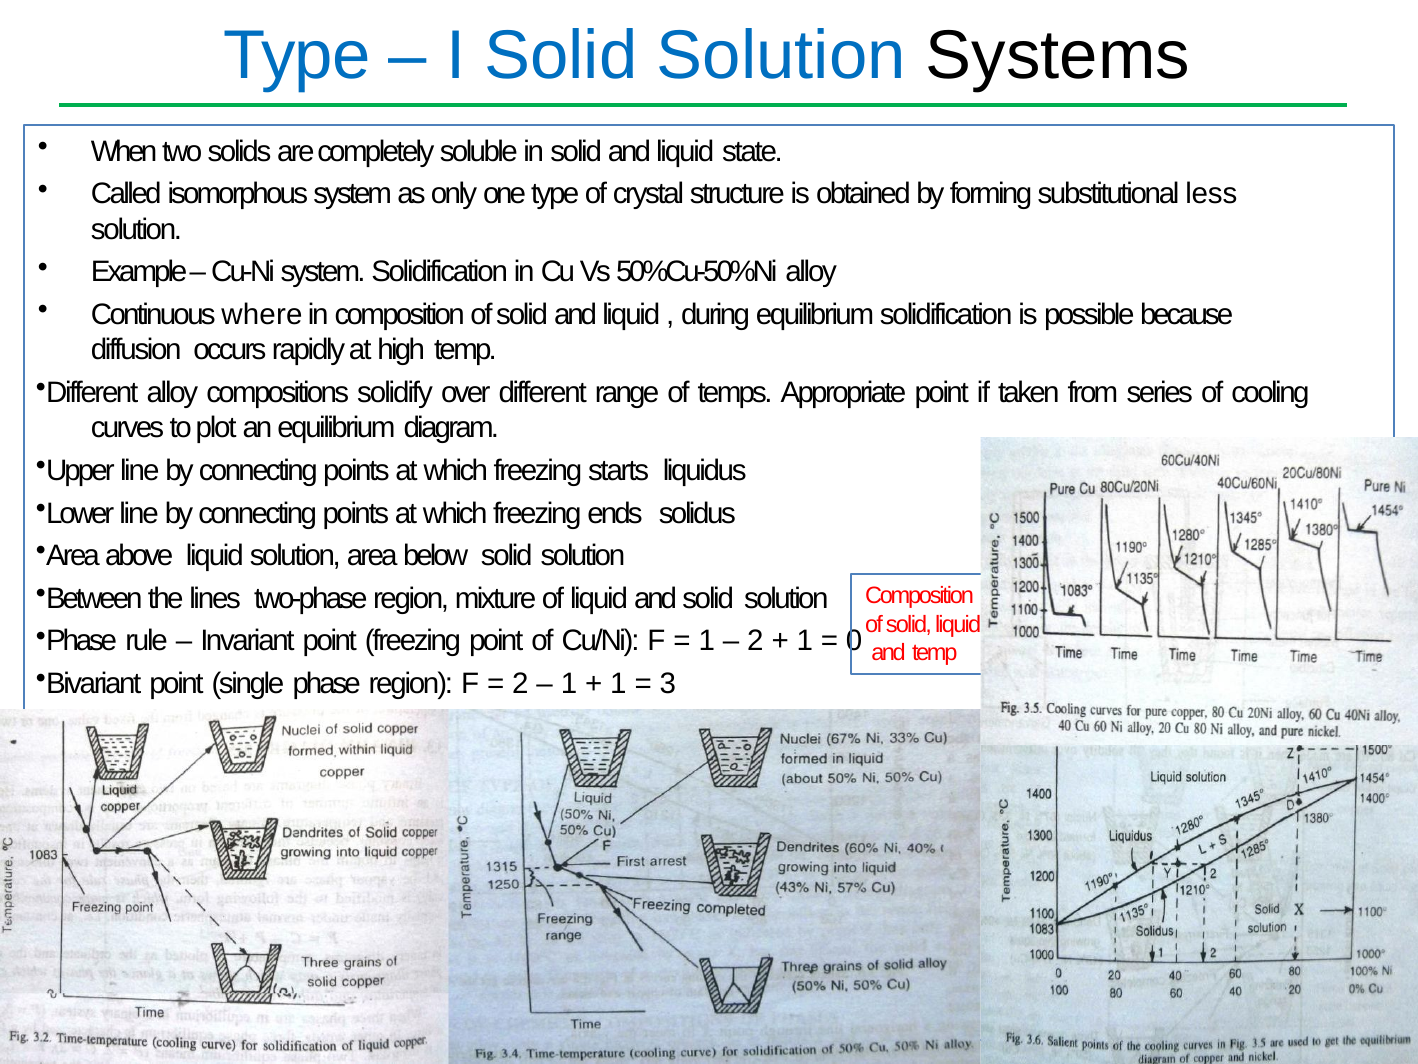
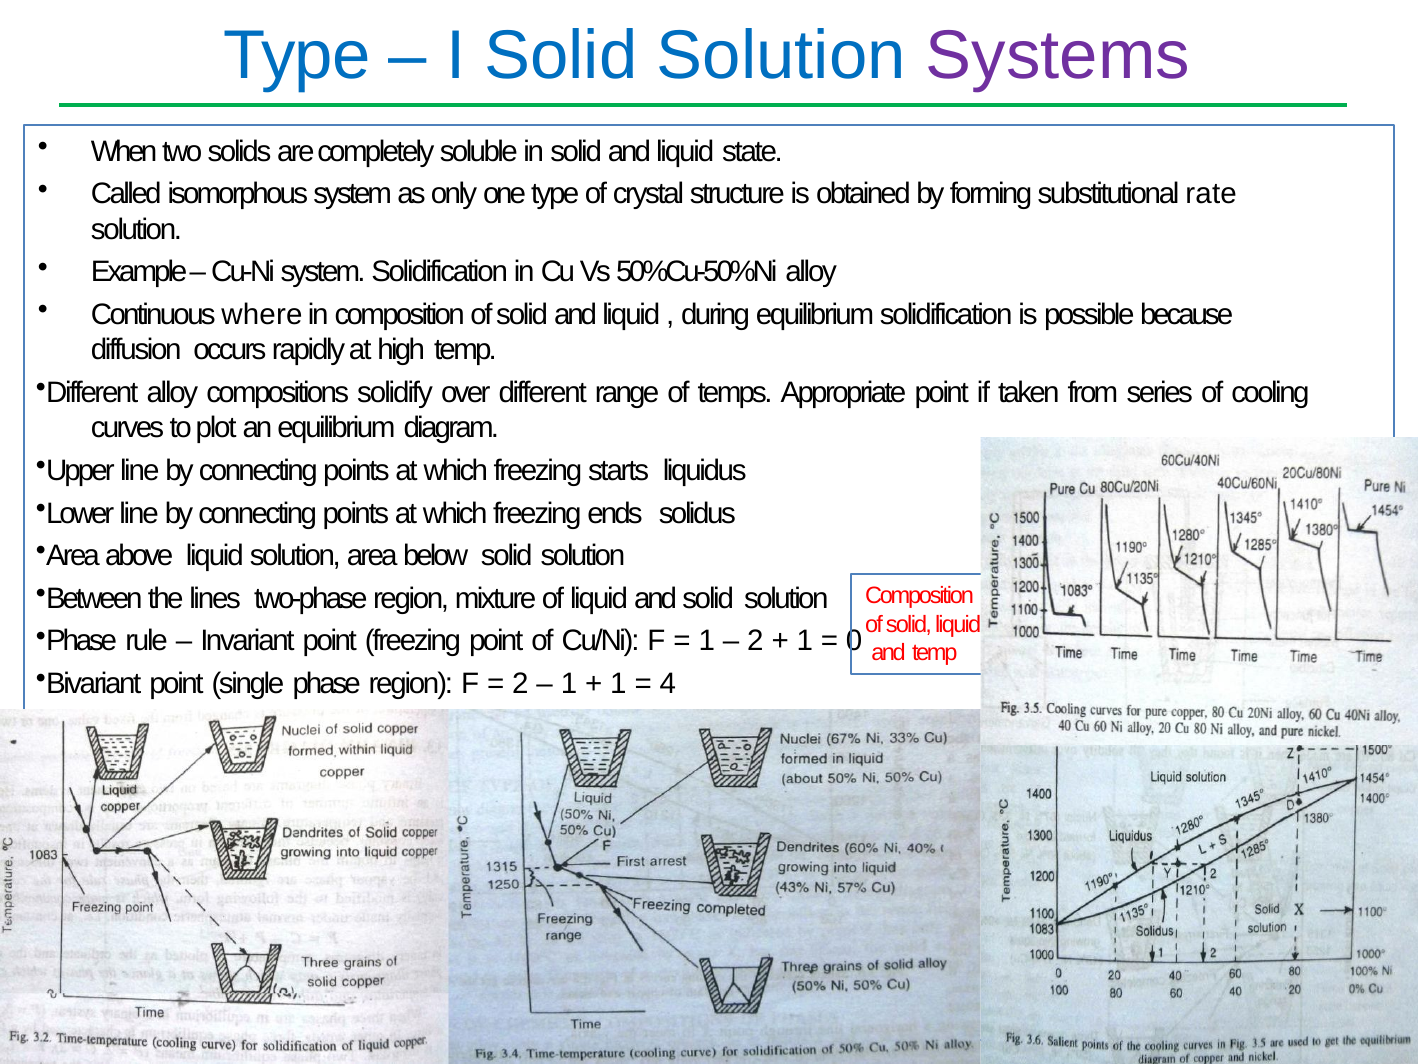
Systems colour: black -> purple
less: less -> rate
3: 3 -> 4
